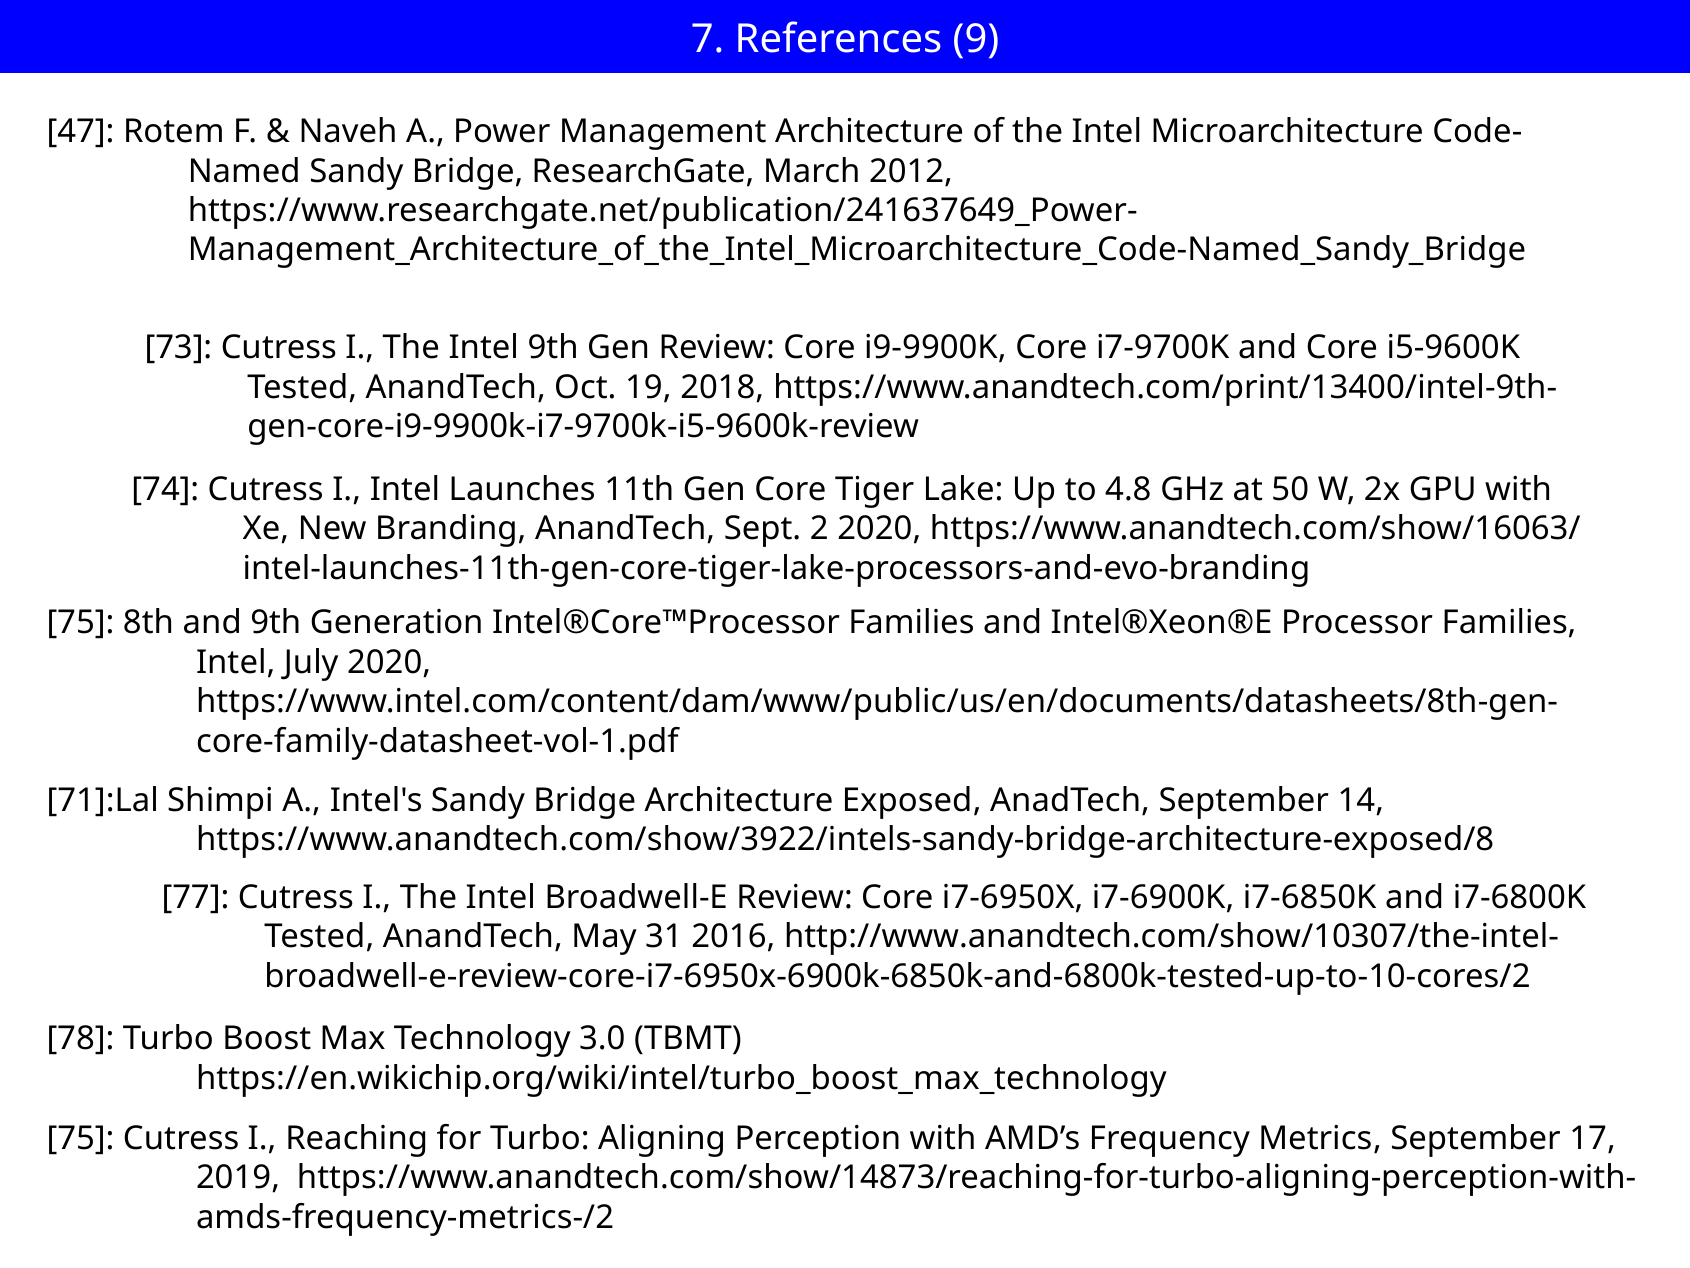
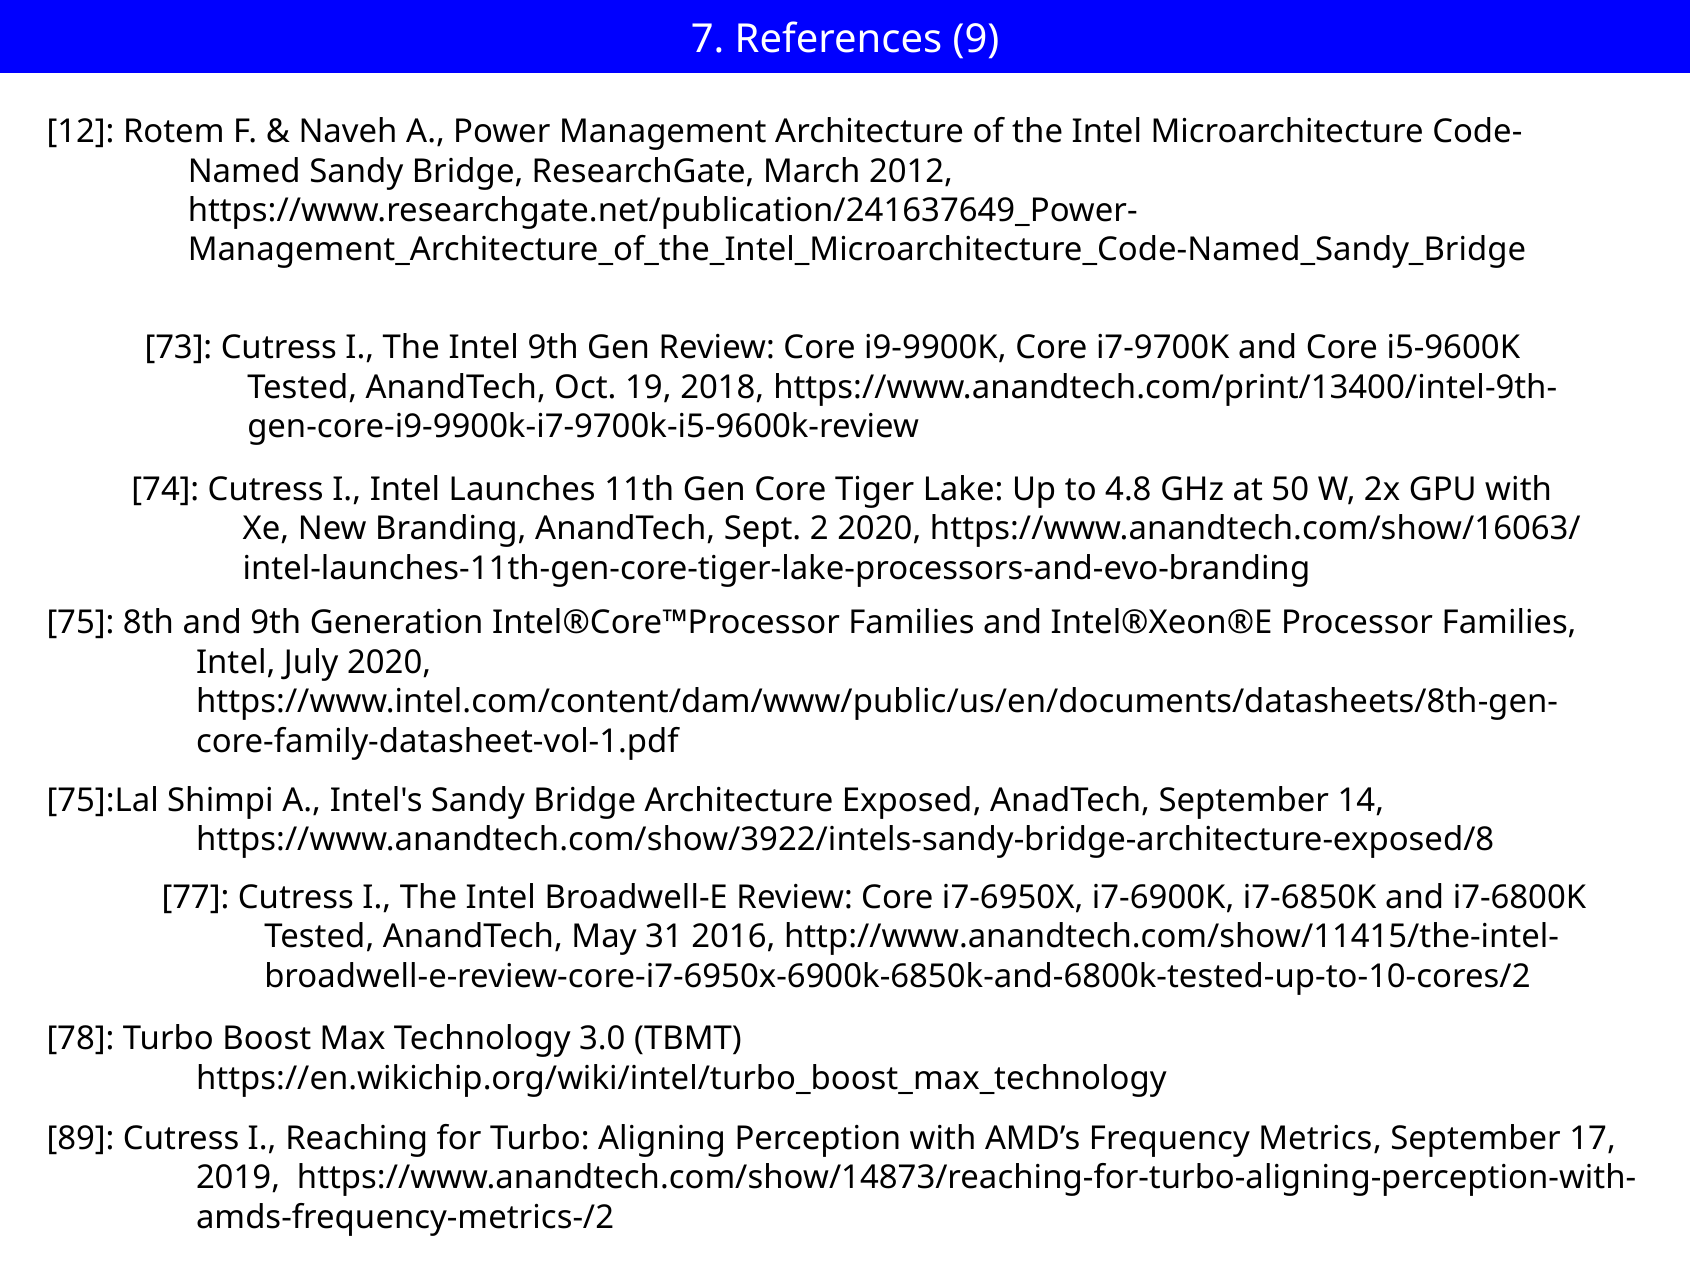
47: 47 -> 12
71]:Lal: 71]:Lal -> 75]:Lal
http://www.anandtech.com/show/10307/the-intel-: http://www.anandtech.com/show/10307/the-intel- -> http://www.anandtech.com/show/11415/the-intel-
75 at (80, 1138): 75 -> 89
